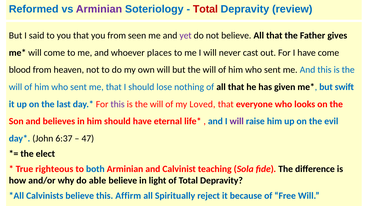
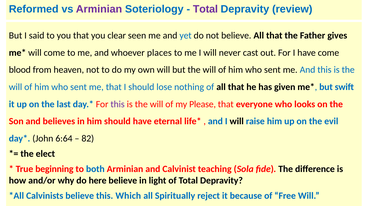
Total at (205, 9) colour: red -> purple
you from: from -> clear
yet colour: purple -> blue
Loved: Loved -> Please
will at (237, 121) colour: purple -> black
6:37: 6:37 -> 6:64
47: 47 -> 82
righteous: righteous -> beginning
able: able -> here
Affirm: Affirm -> Which
